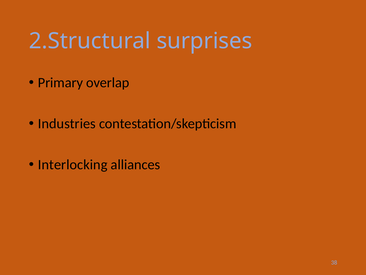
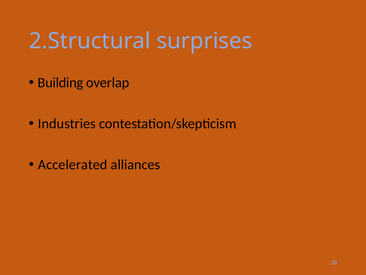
Primary: Primary -> Building
Interlocking: Interlocking -> Accelerated
